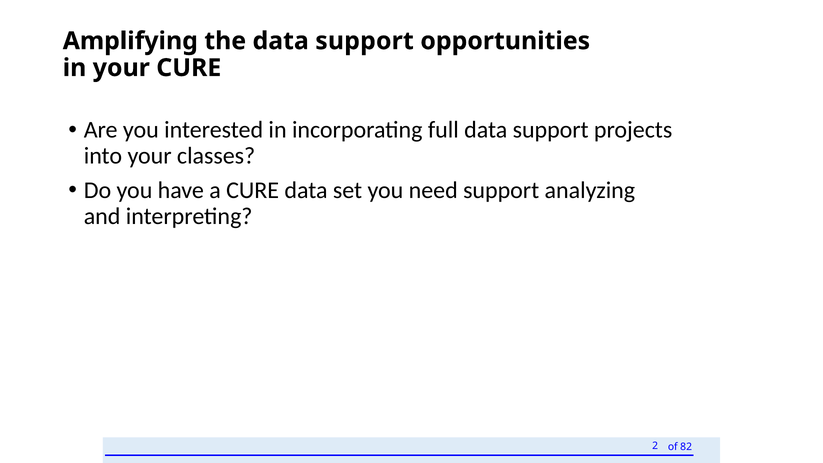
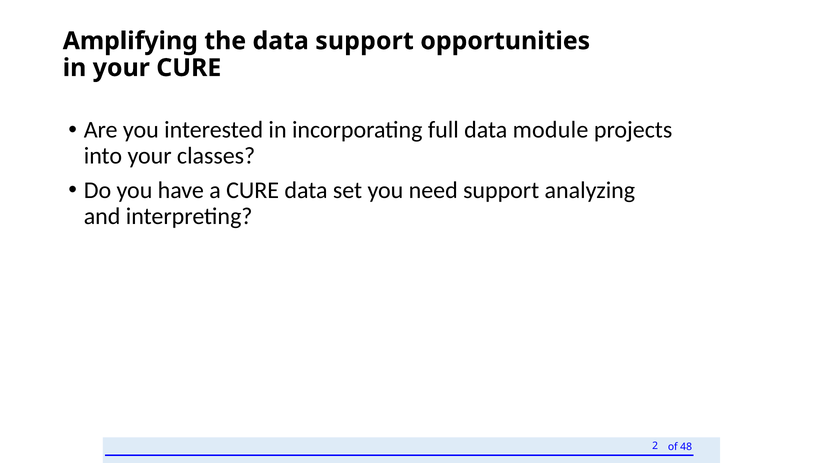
full data support: support -> module
82: 82 -> 48
